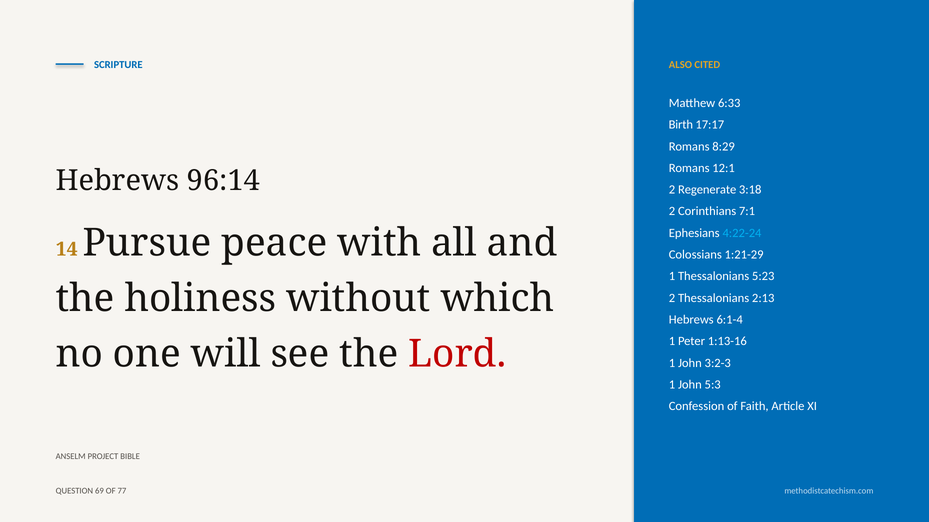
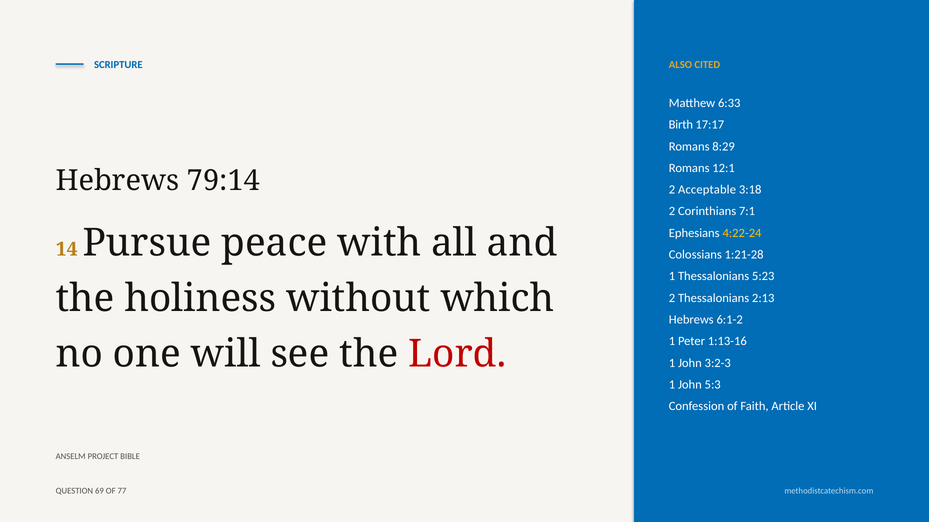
96:14: 96:14 -> 79:14
Regenerate: Regenerate -> Acceptable
4:22-24 colour: light blue -> yellow
1:21-29: 1:21-29 -> 1:21-28
6:1-4: 6:1-4 -> 6:1-2
